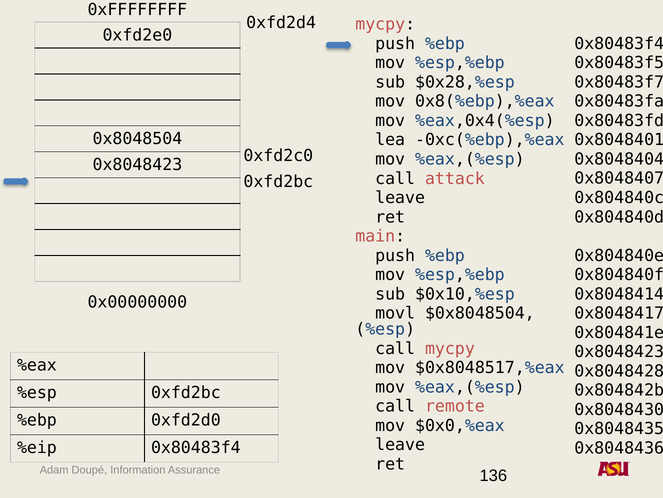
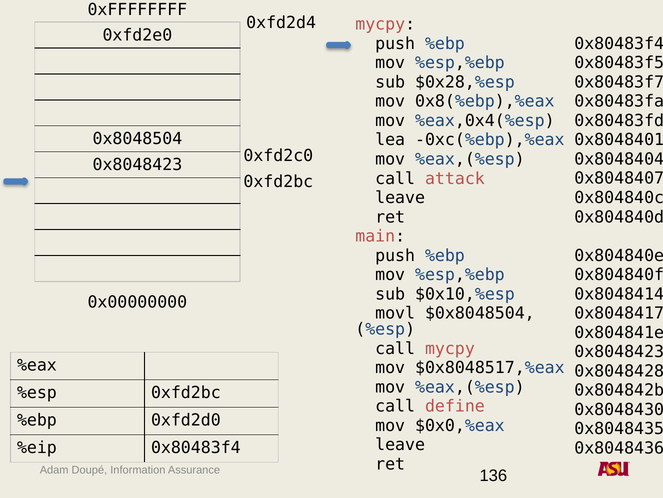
remote: remote -> define
